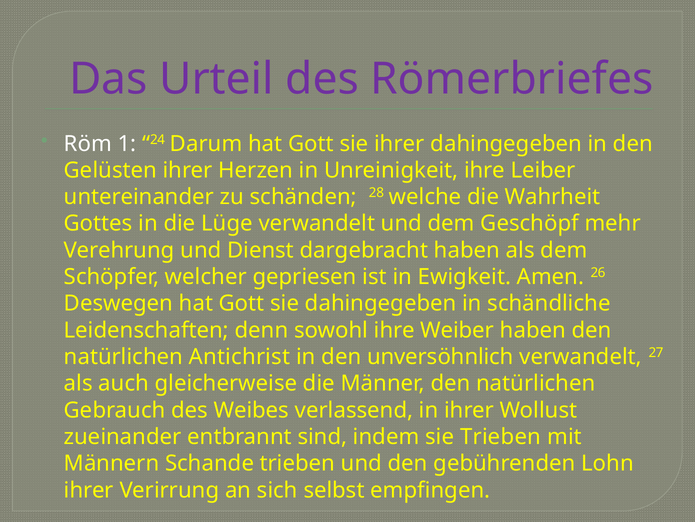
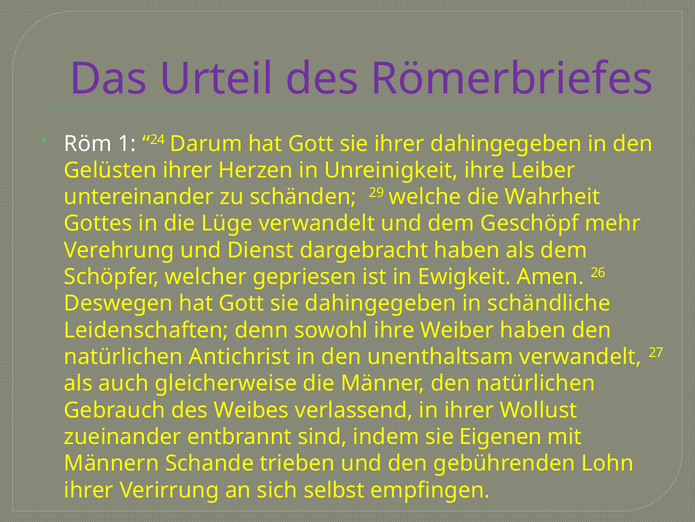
28: 28 -> 29
unversöhnlich: unversöhnlich -> unenthaltsam
sie Trieben: Trieben -> Eigenen
